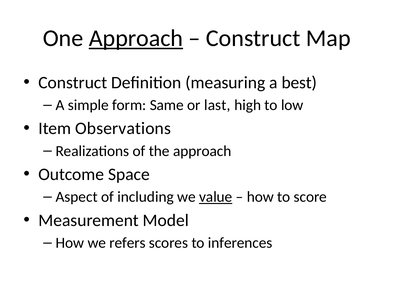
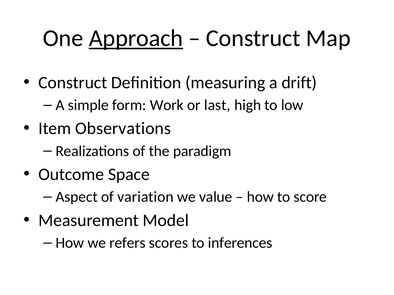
best: best -> drift
Same: Same -> Work
the approach: approach -> paradigm
including: including -> variation
value underline: present -> none
